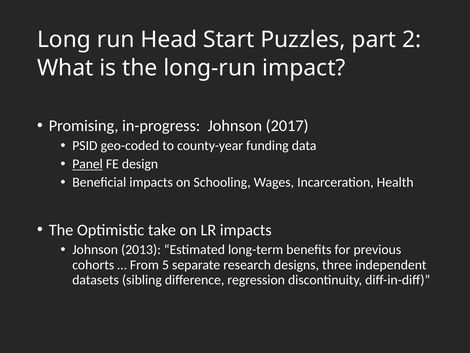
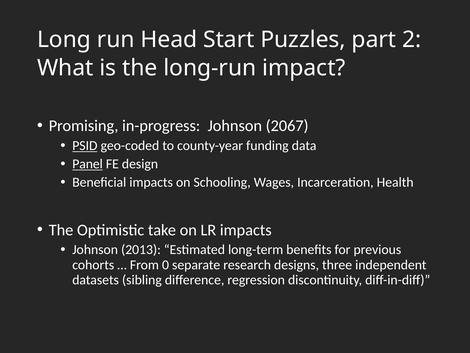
2017: 2017 -> 2067
PSID underline: none -> present
5: 5 -> 0
